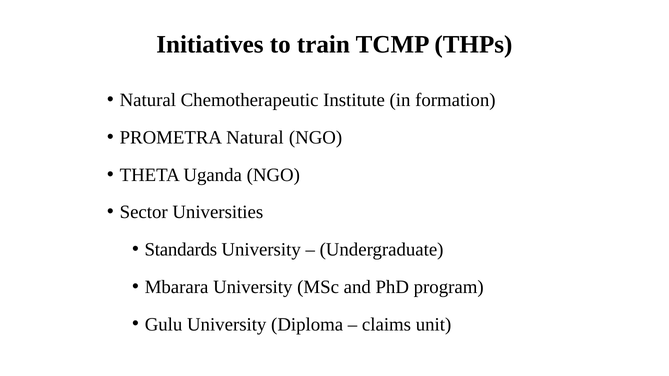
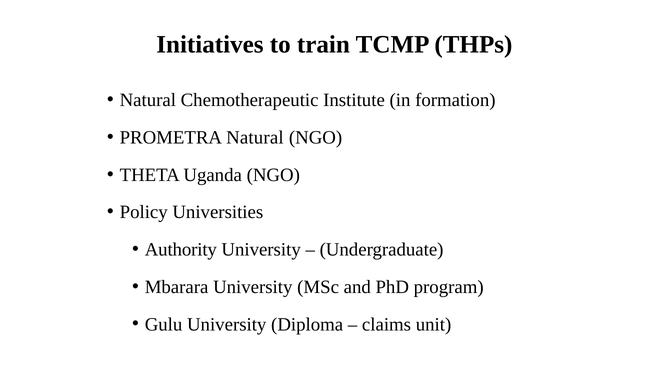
Sector: Sector -> Policy
Standards: Standards -> Authority
